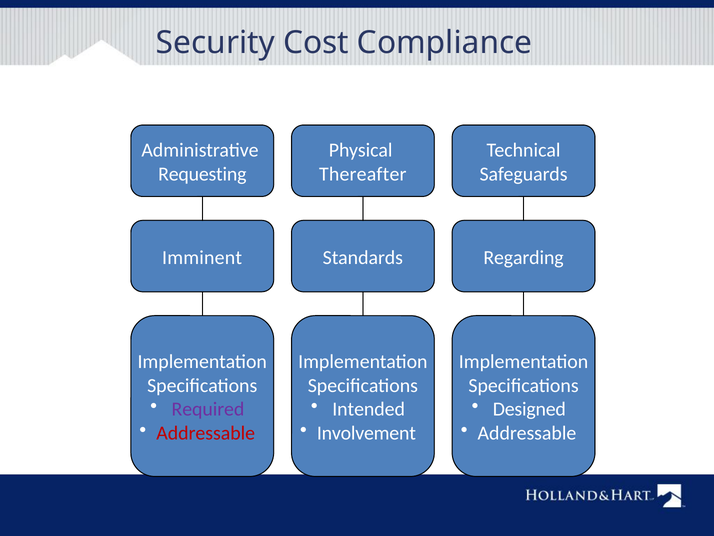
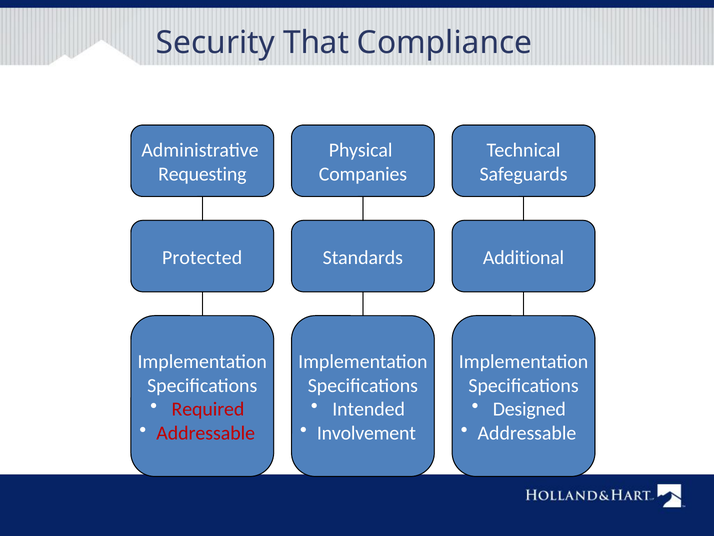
Cost: Cost -> That
Thereafter: Thereafter -> Companies
Imminent: Imminent -> Protected
Regarding: Regarding -> Additional
Required colour: purple -> red
